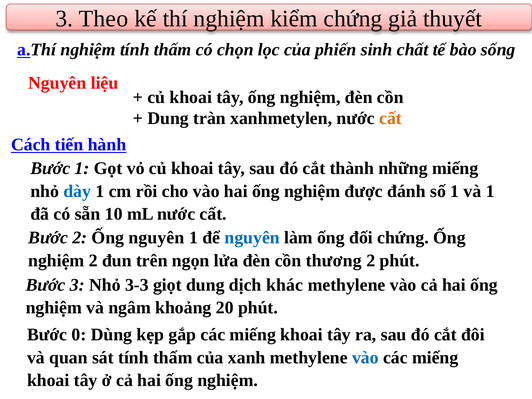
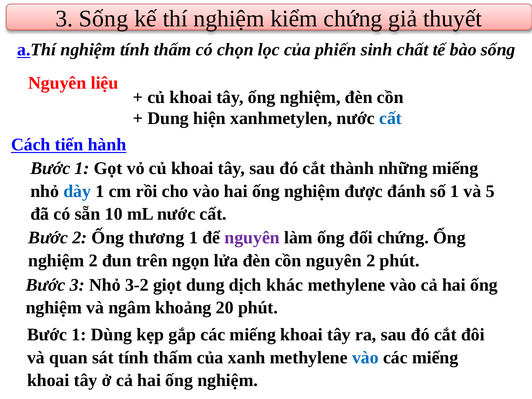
3 Theo: Theo -> Sống
tràn: tràn -> hiện
cất at (390, 118) colour: orange -> blue
và 1: 1 -> 5
Ống nguyên: nguyên -> thương
nguyên at (252, 238) colour: blue -> purple
cồn thương: thương -> nguyên
3-3: 3-3 -> 3-2
0 at (79, 335): 0 -> 1
